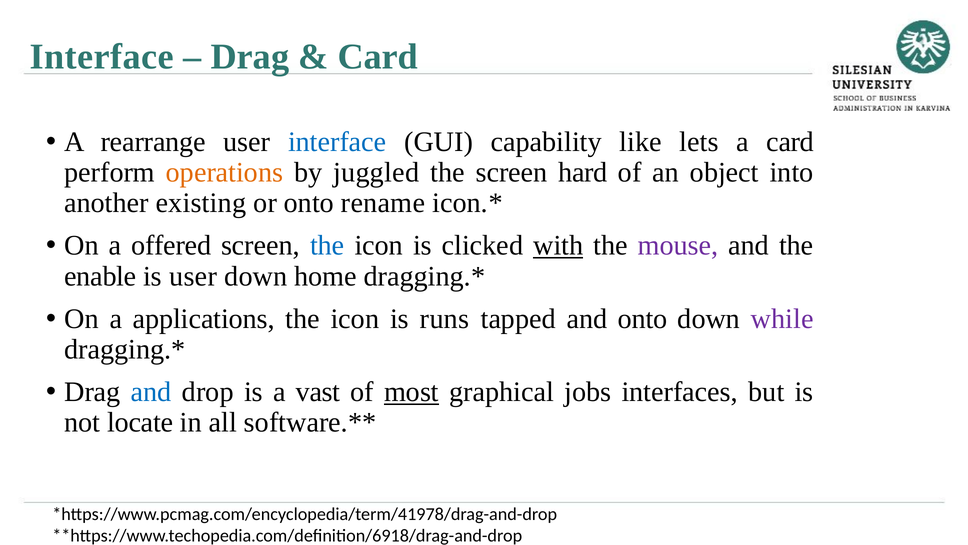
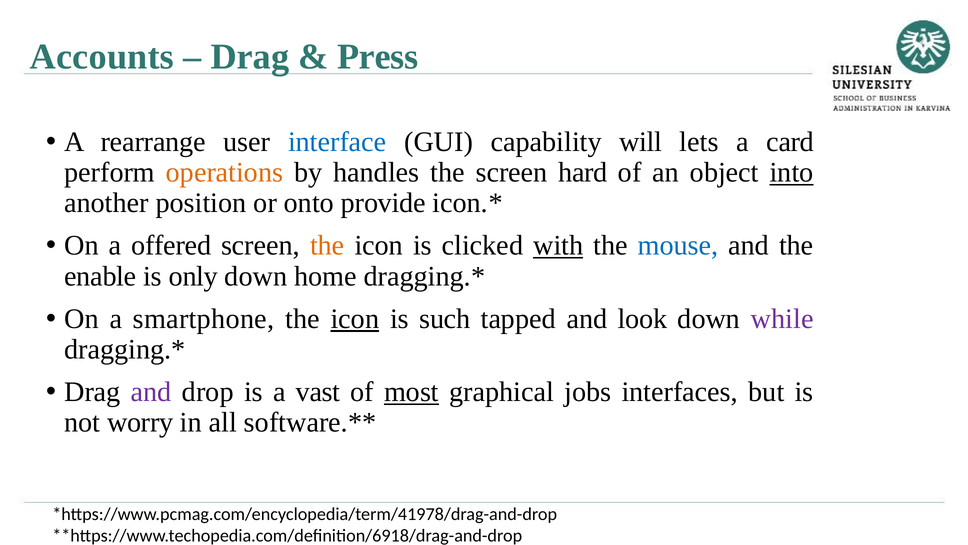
Interface at (102, 57): Interface -> Accounts
Card at (378, 57): Card -> Press
like: like -> will
juggled: juggled -> handles
into underline: none -> present
existing: existing -> position
rename: rename -> provide
the at (327, 245) colour: blue -> orange
mouse colour: purple -> blue
is user: user -> only
applications: applications -> smartphone
icon at (355, 319) underline: none -> present
runs: runs -> such
and onto: onto -> look
and at (151, 392) colour: blue -> purple
locate: locate -> worry
